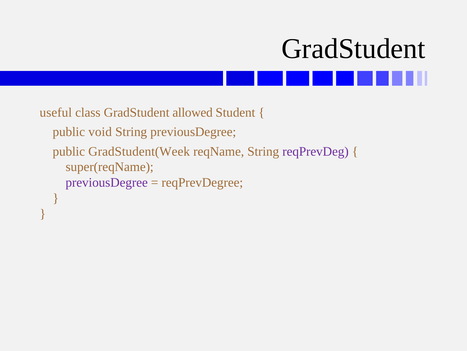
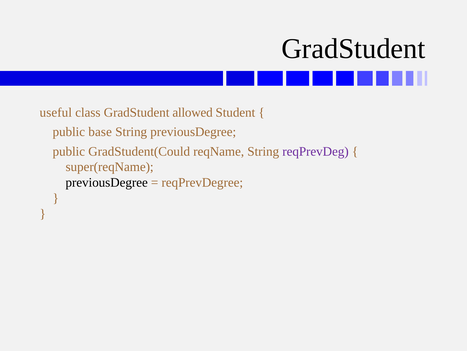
void: void -> base
GradStudent(Week: GradStudent(Week -> GradStudent(Could
previousDegree at (107, 182) colour: purple -> black
